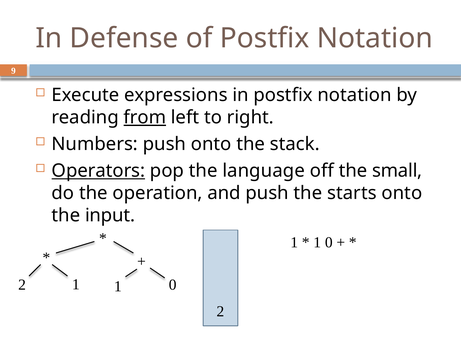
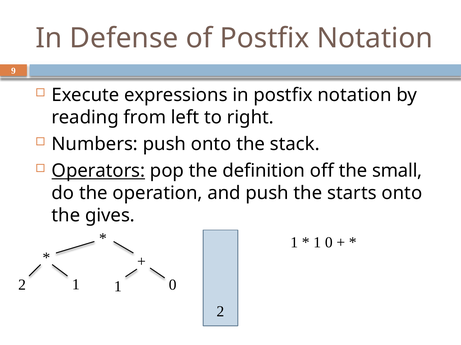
from underline: present -> none
language: language -> definition
input: input -> gives
